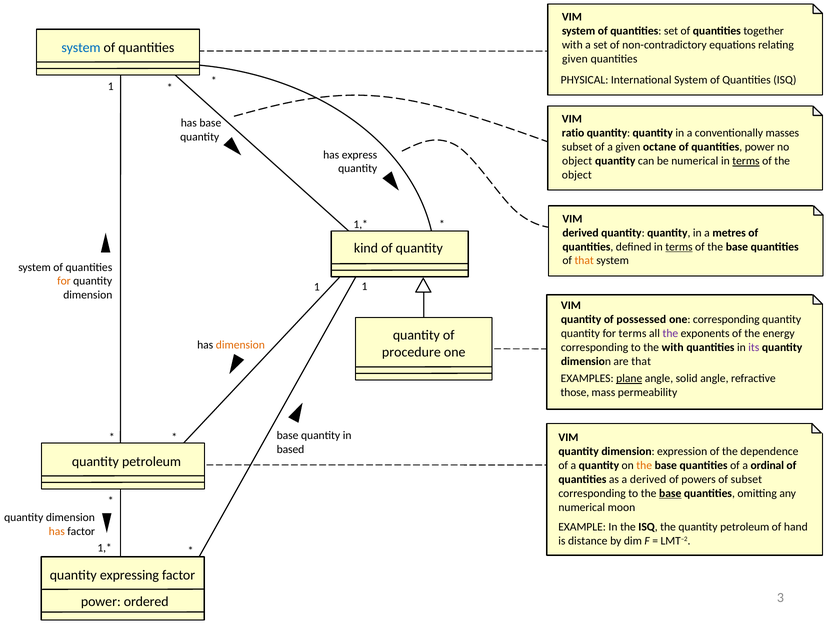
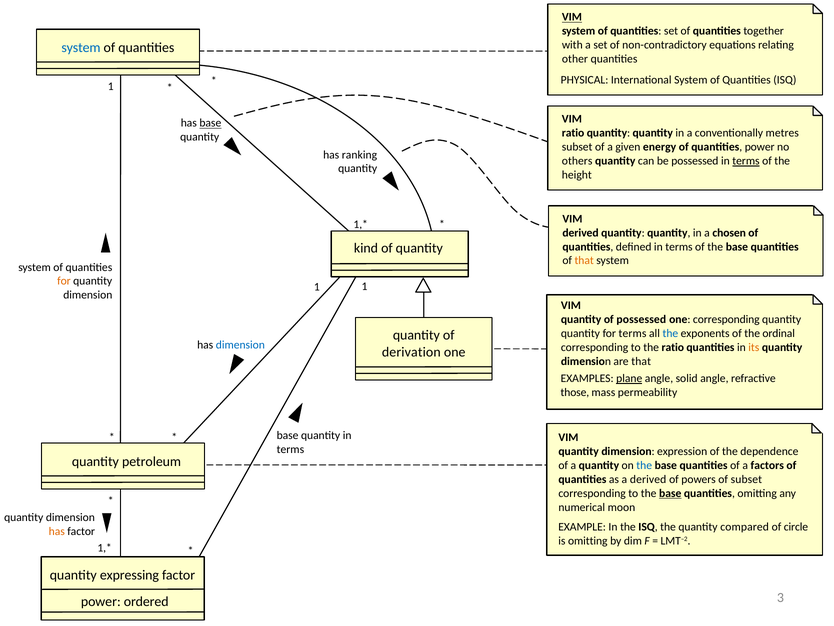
VIM at (572, 17) underline: none -> present
given at (575, 59): given -> other
base at (210, 123) underline: none -> present
masses: masses -> metres
octane: octane -> energy
express: express -> ranking
object at (577, 161): object -> others
be numerical: numerical -> possessed
object at (577, 175): object -> height
metres: metres -> chosen
terms at (679, 247) underline: present -> none
the at (670, 333) colour: purple -> blue
energy: energy -> ordinal
dimension at (240, 345) colour: orange -> blue
the with: with -> ratio
its colour: purple -> orange
procedure: procedure -> derivation
based at (290, 449): based -> terms
the at (644, 465) colour: orange -> blue
ordinal: ordinal -> factors
the quantity petroleum: petroleum -> compared
hand: hand -> circle
is distance: distance -> omitting
